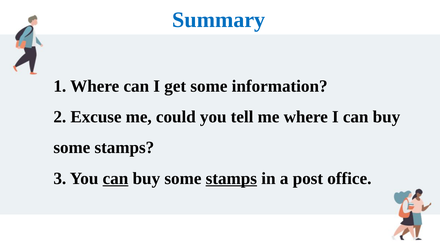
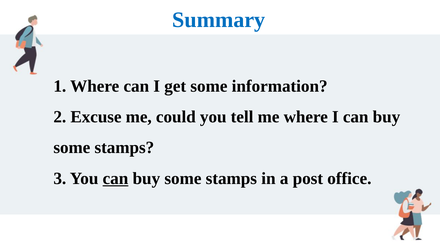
stamps at (231, 178) underline: present -> none
